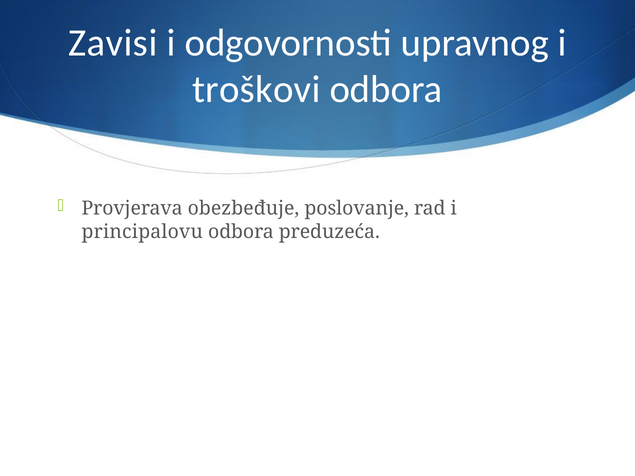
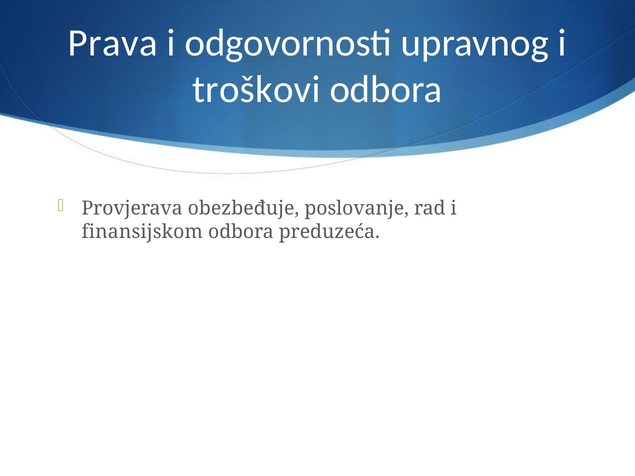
Zavisi: Zavisi -> Prava
principalovu: principalovu -> finansijskom
